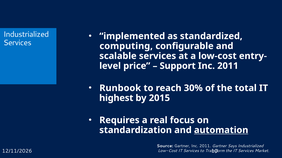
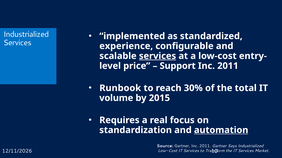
computing: computing -> experience
services at (158, 56) underline: none -> present
highest: highest -> volume
